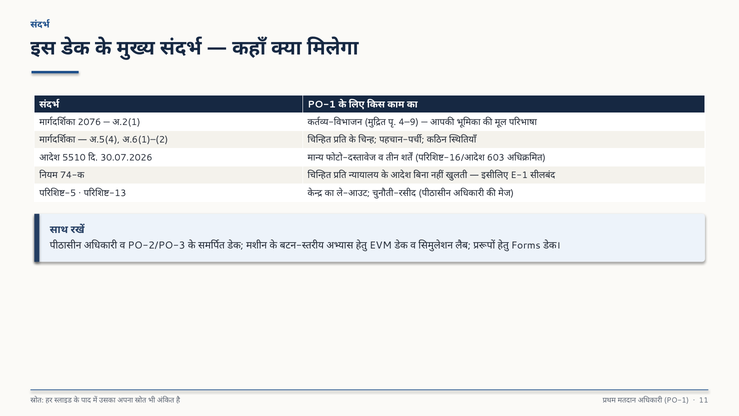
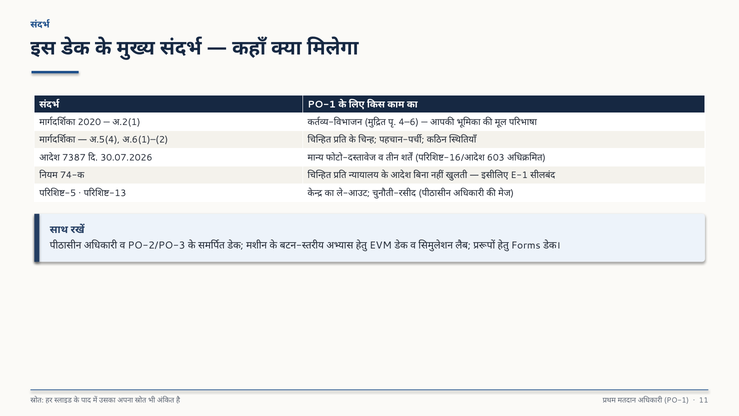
2076: 2076 -> 2020
4–9: 4–9 -> 4–6
5510: 5510 -> 7387
